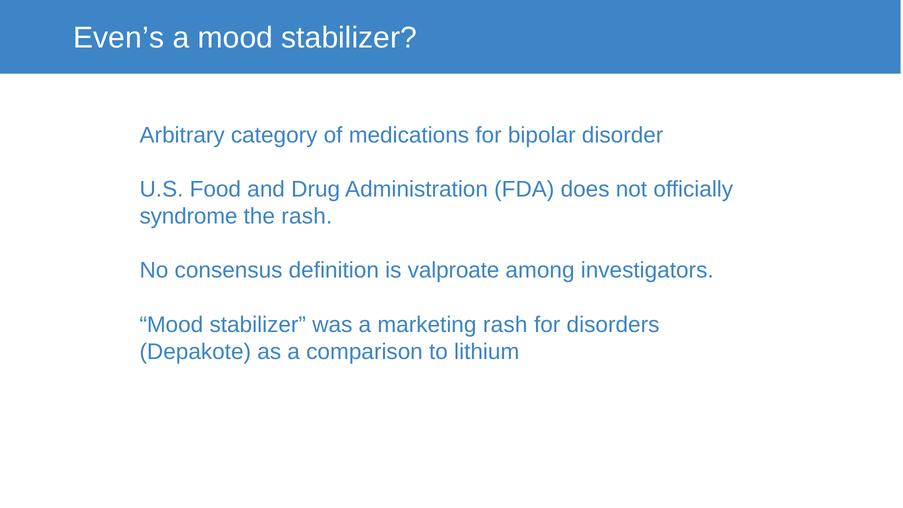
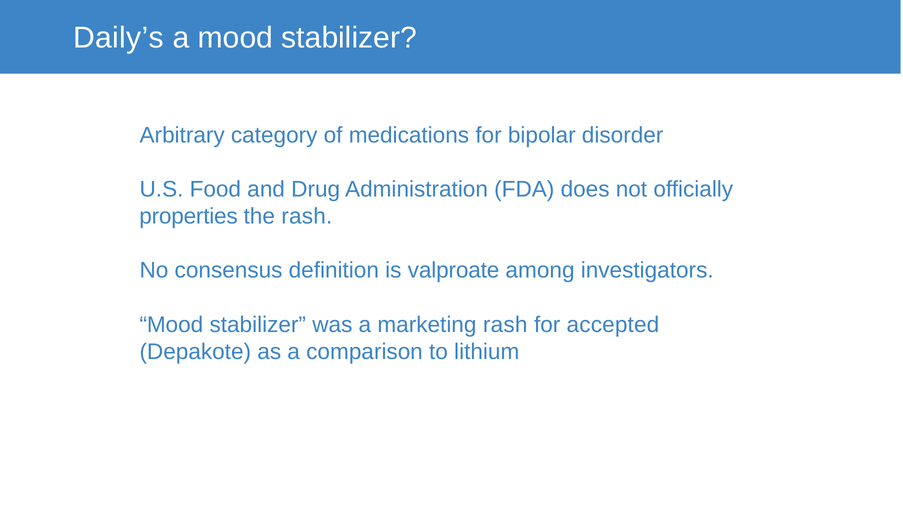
Even’s: Even’s -> Daily’s
syndrome: syndrome -> properties
disorders: disorders -> accepted
